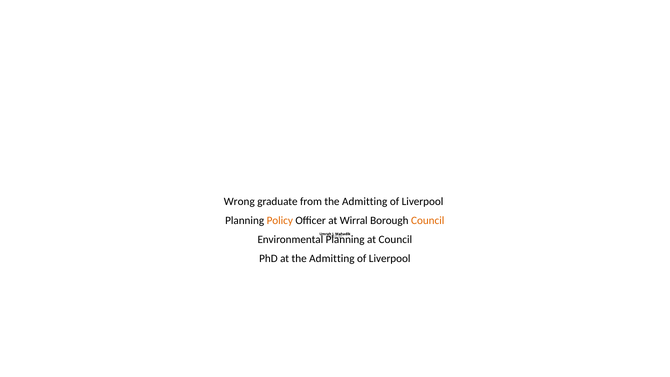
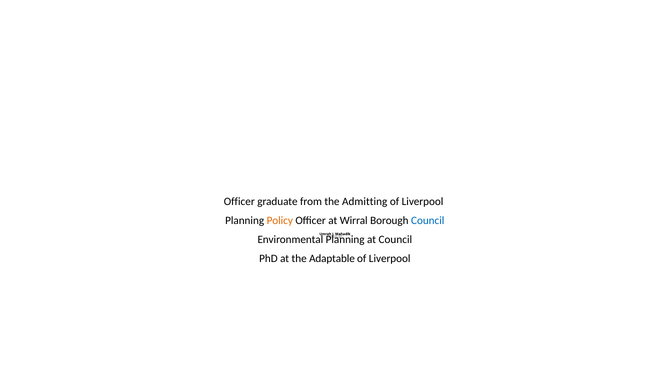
Wrong at (239, 201): Wrong -> Officer
Council at (428, 220) colour: orange -> blue
at the Admitting: Admitting -> Adaptable
